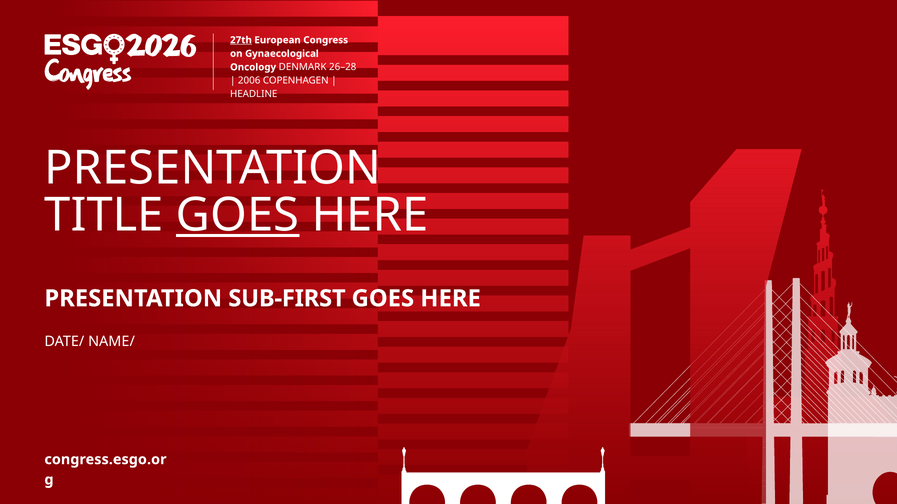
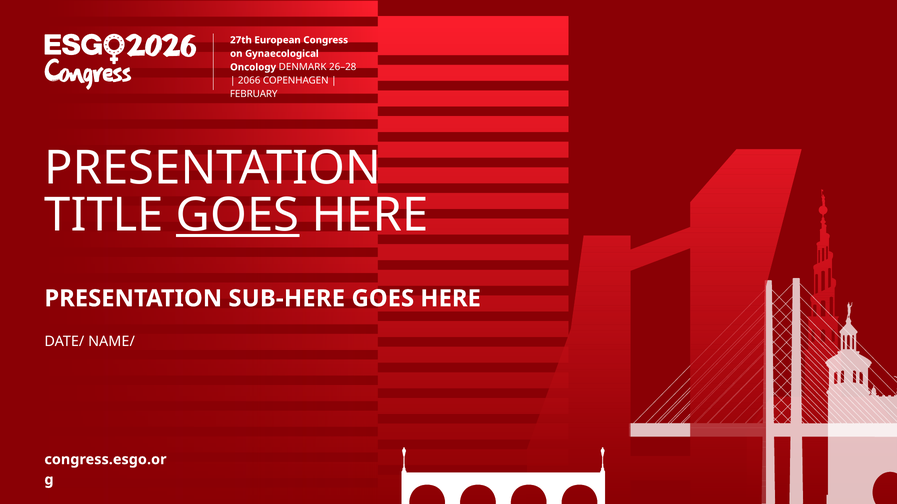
27th underline: present -> none
2006: 2006 -> 2066
HEADLINE: HEADLINE -> FEBRUARY
SUB-FIRST: SUB-FIRST -> SUB-HERE
